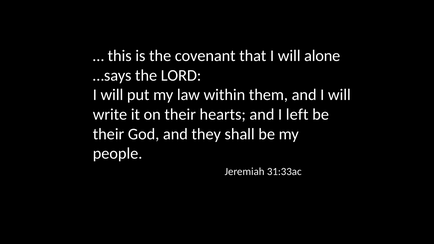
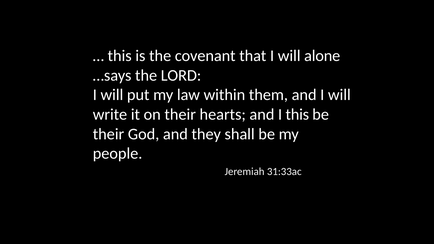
I left: left -> this
